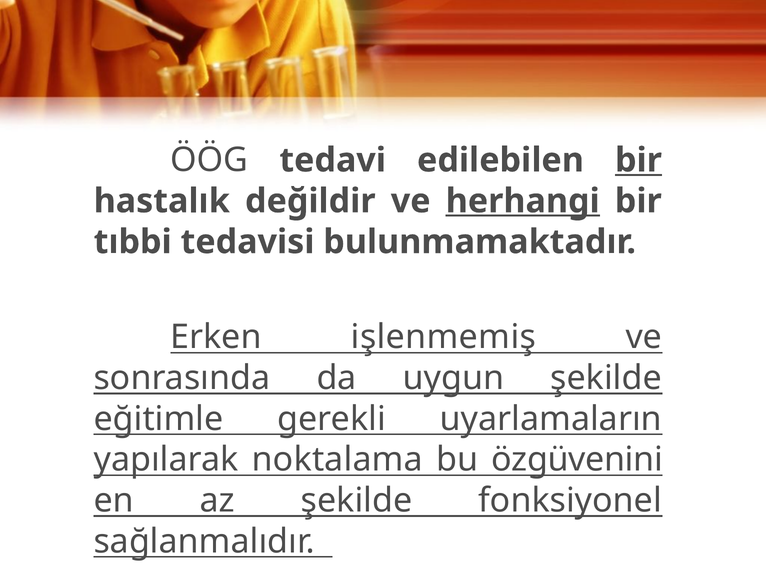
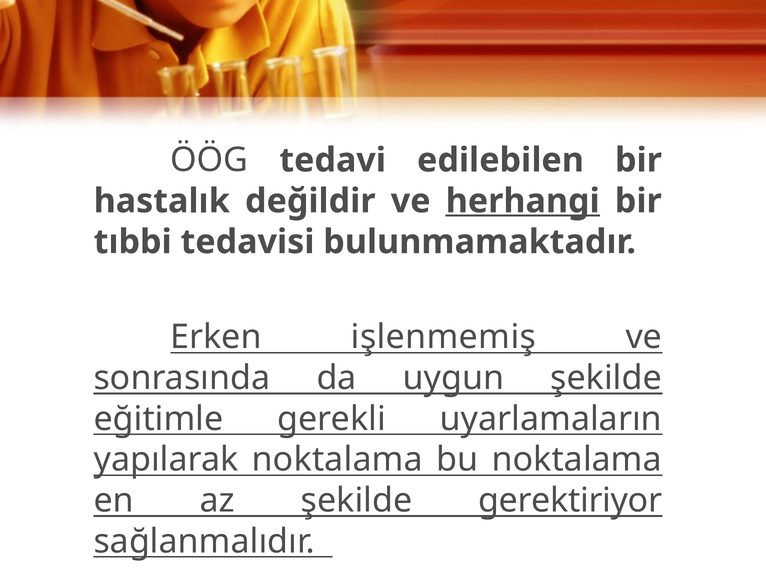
bir at (638, 160) underline: present -> none
bu özgüvenini: özgüvenini -> noktalama
fonksiyonel: fonksiyonel -> gerektiriyor
